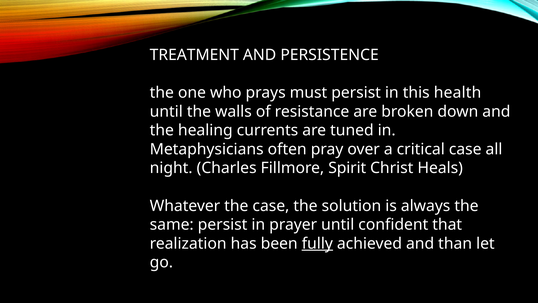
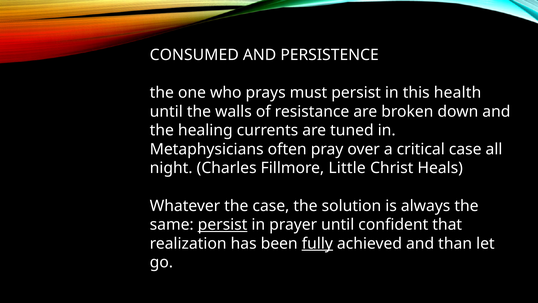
TREATMENT: TREATMENT -> CONSUMED
Spirit: Spirit -> Little
persist at (223, 224) underline: none -> present
